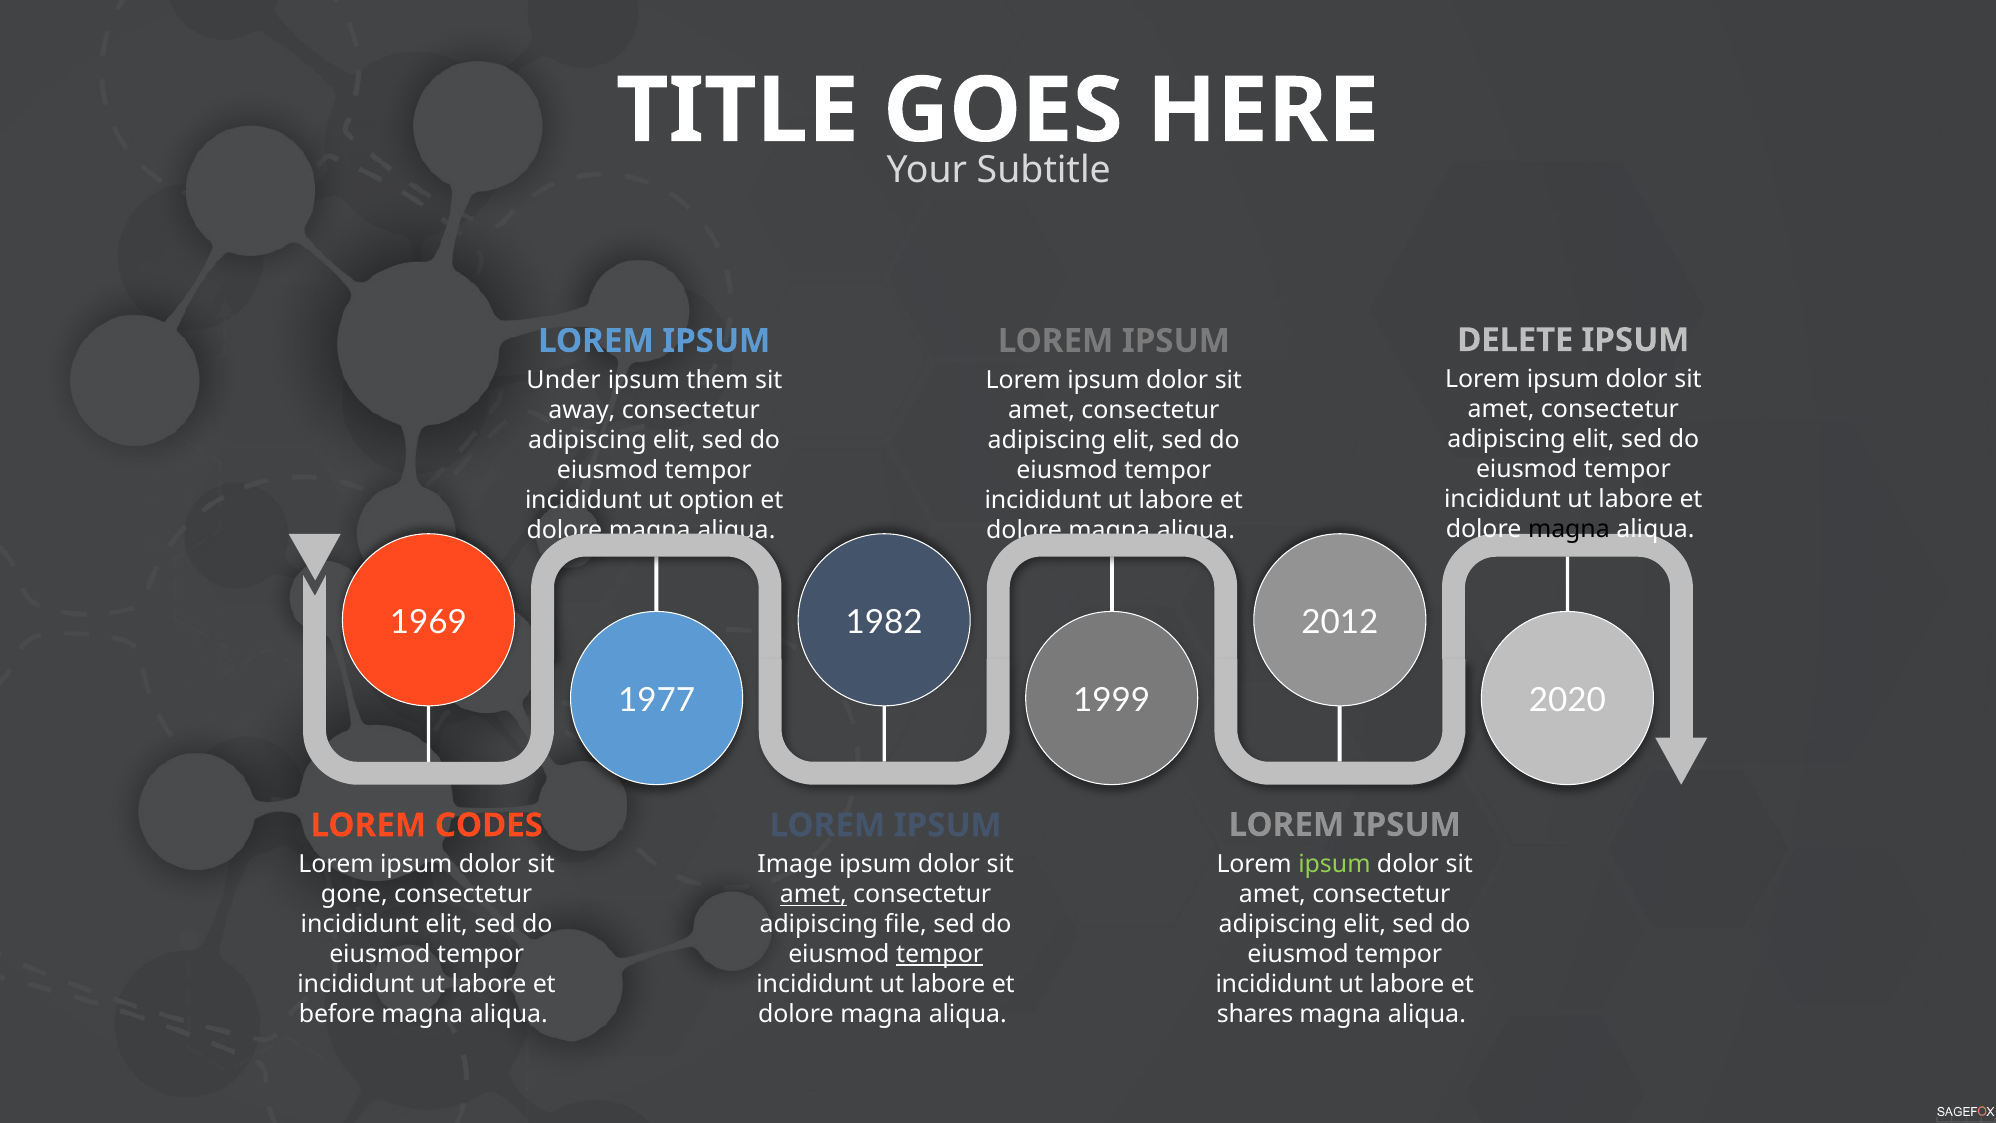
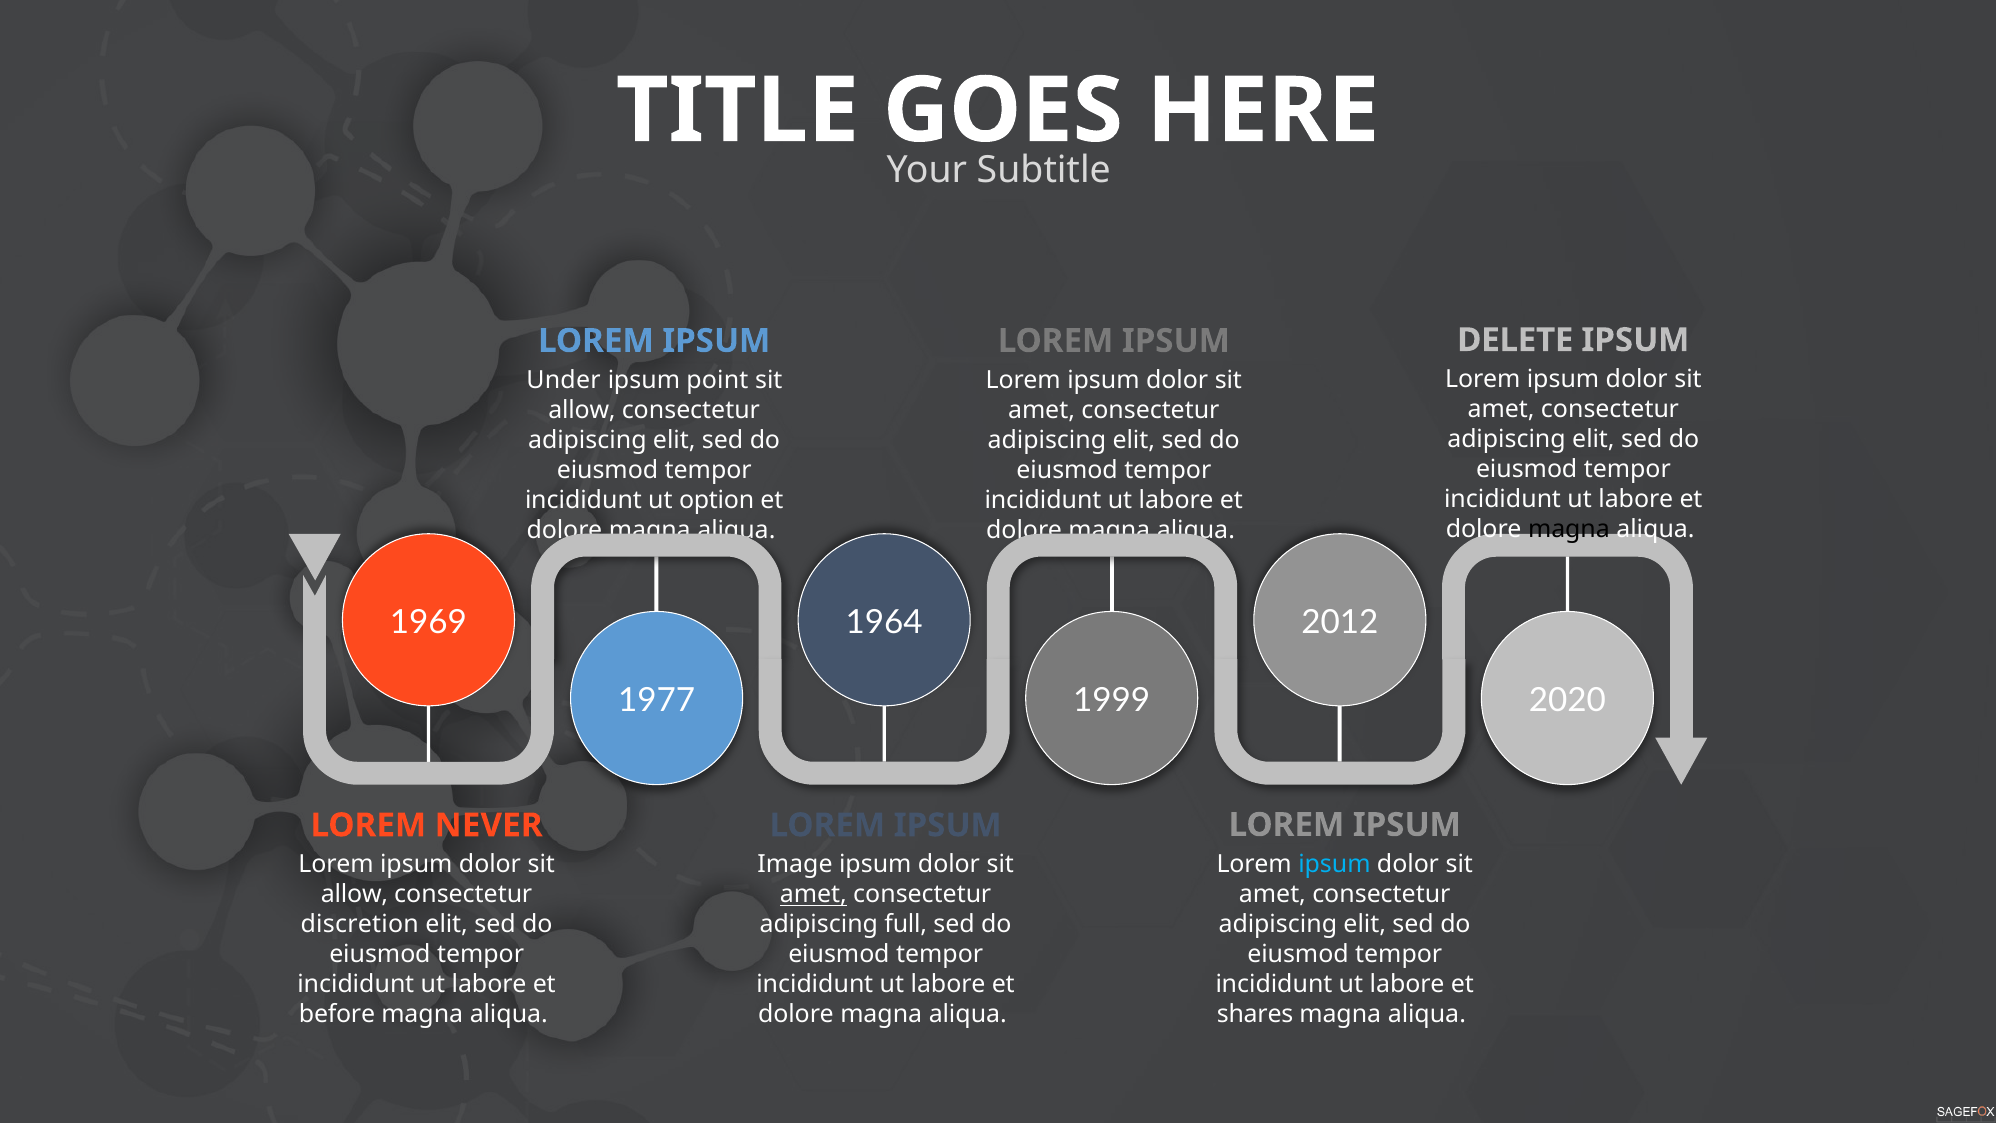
them: them -> point
away at (582, 410): away -> allow
1982: 1982 -> 1964
CODES: CODES -> NEVER
ipsum at (1334, 864) colour: light green -> light blue
gone at (354, 894): gone -> allow
incididunt at (360, 924): incididunt -> discretion
file: file -> full
tempor at (940, 954) underline: present -> none
